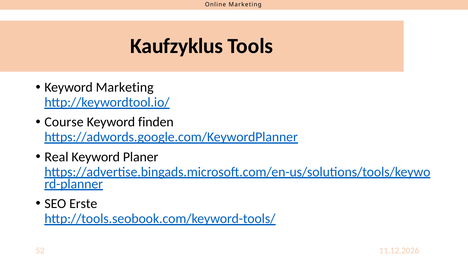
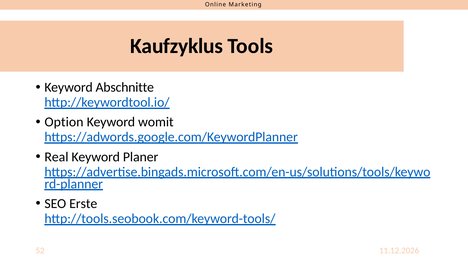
Keyword Marketing: Marketing -> Abschnitte
Course: Course -> Option
finden: finden -> womit
